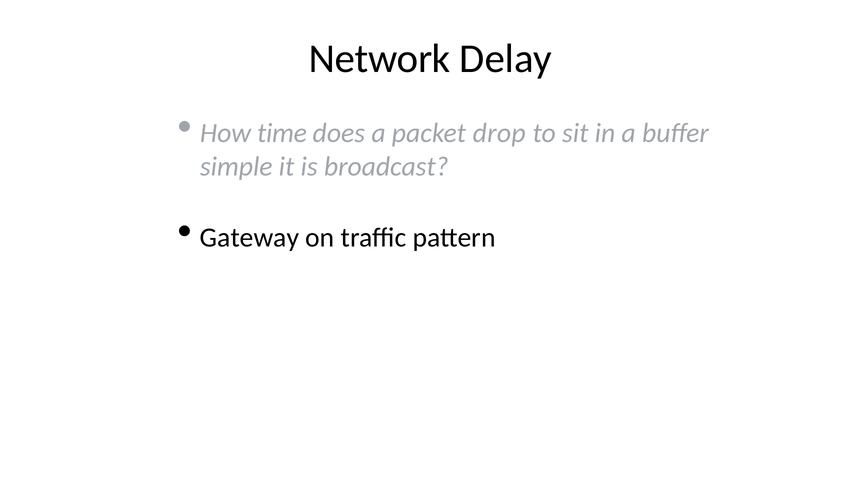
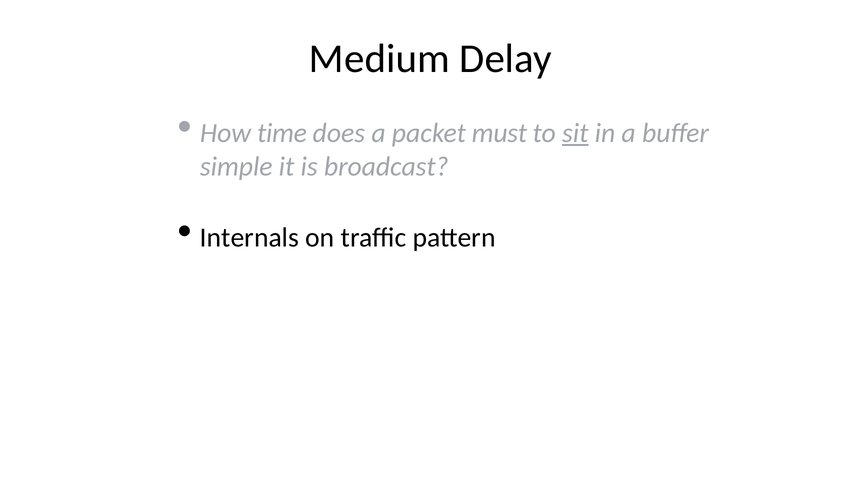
Network: Network -> Medium
drop: drop -> must
sit underline: none -> present
Gateway: Gateway -> Internals
